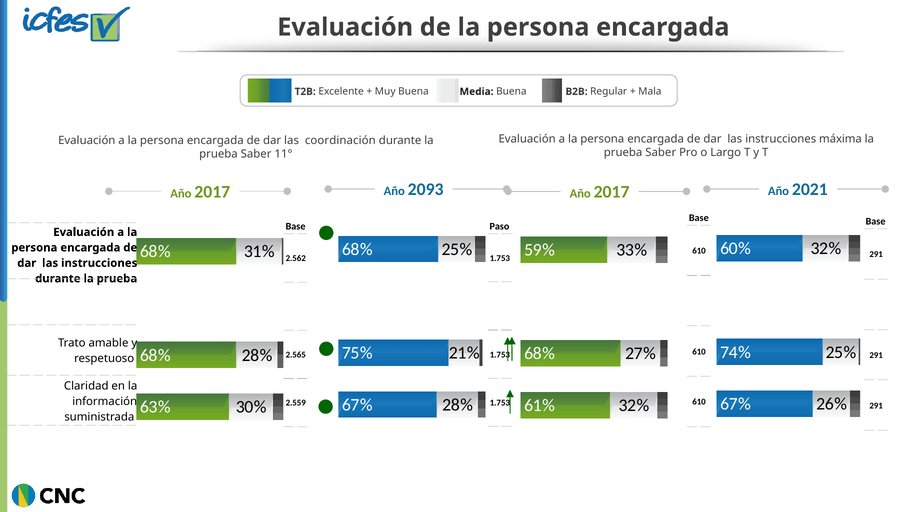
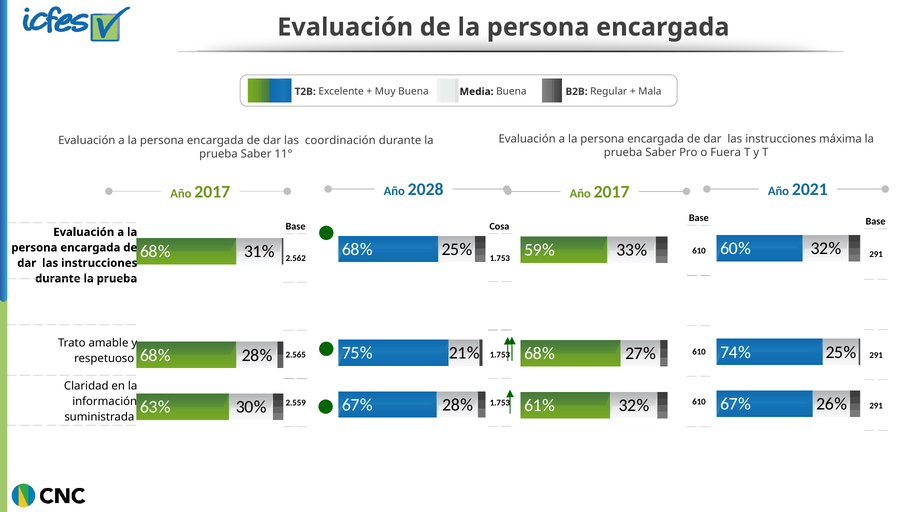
Largo: Largo -> Fuera
2093: 2093 -> 2028
Paso: Paso -> Cosa
